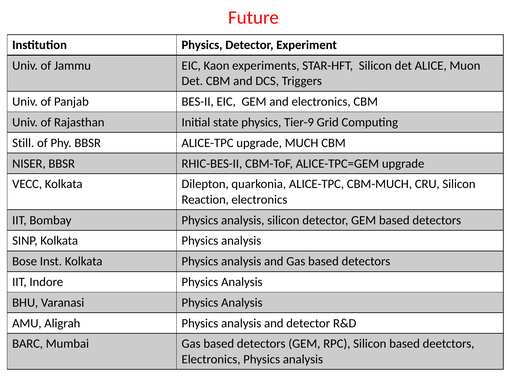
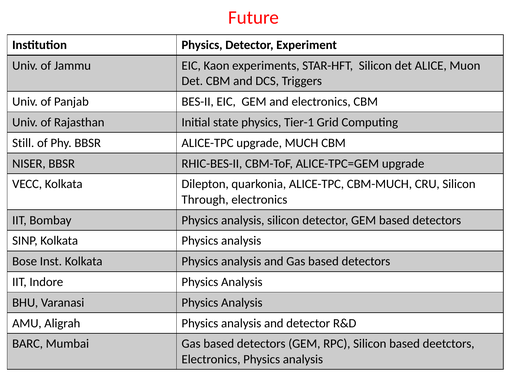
Tier-9: Tier-9 -> Tier-1
Reaction: Reaction -> Through
